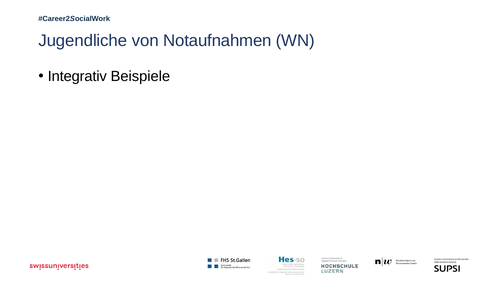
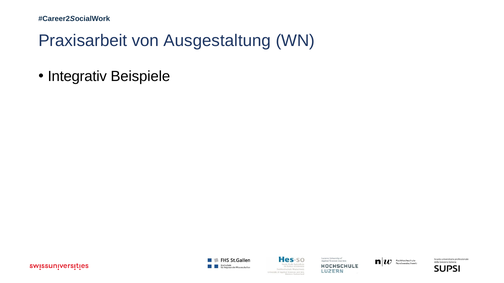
Jugendliche: Jugendliche -> Praxisarbeit
Notaufnahmen: Notaufnahmen -> Ausgestaltung
